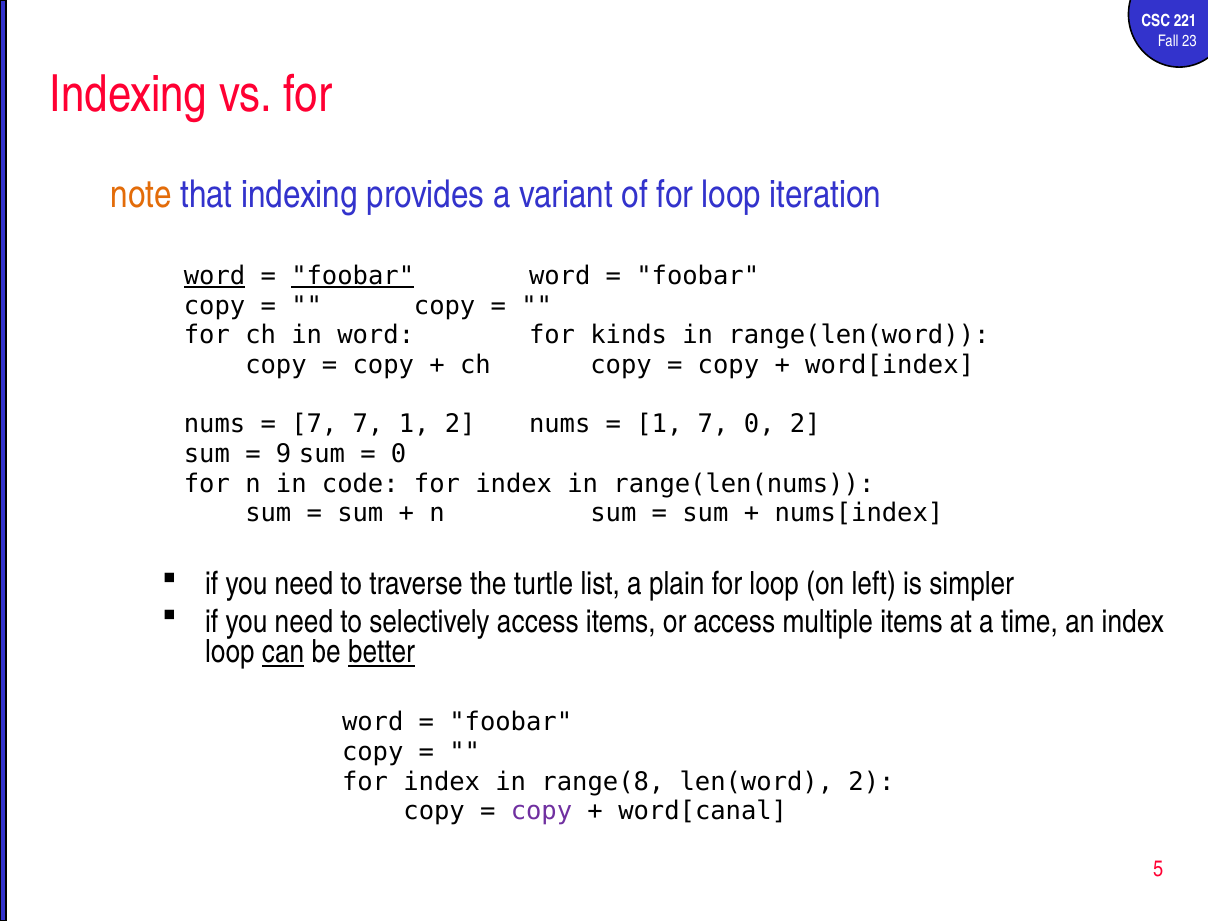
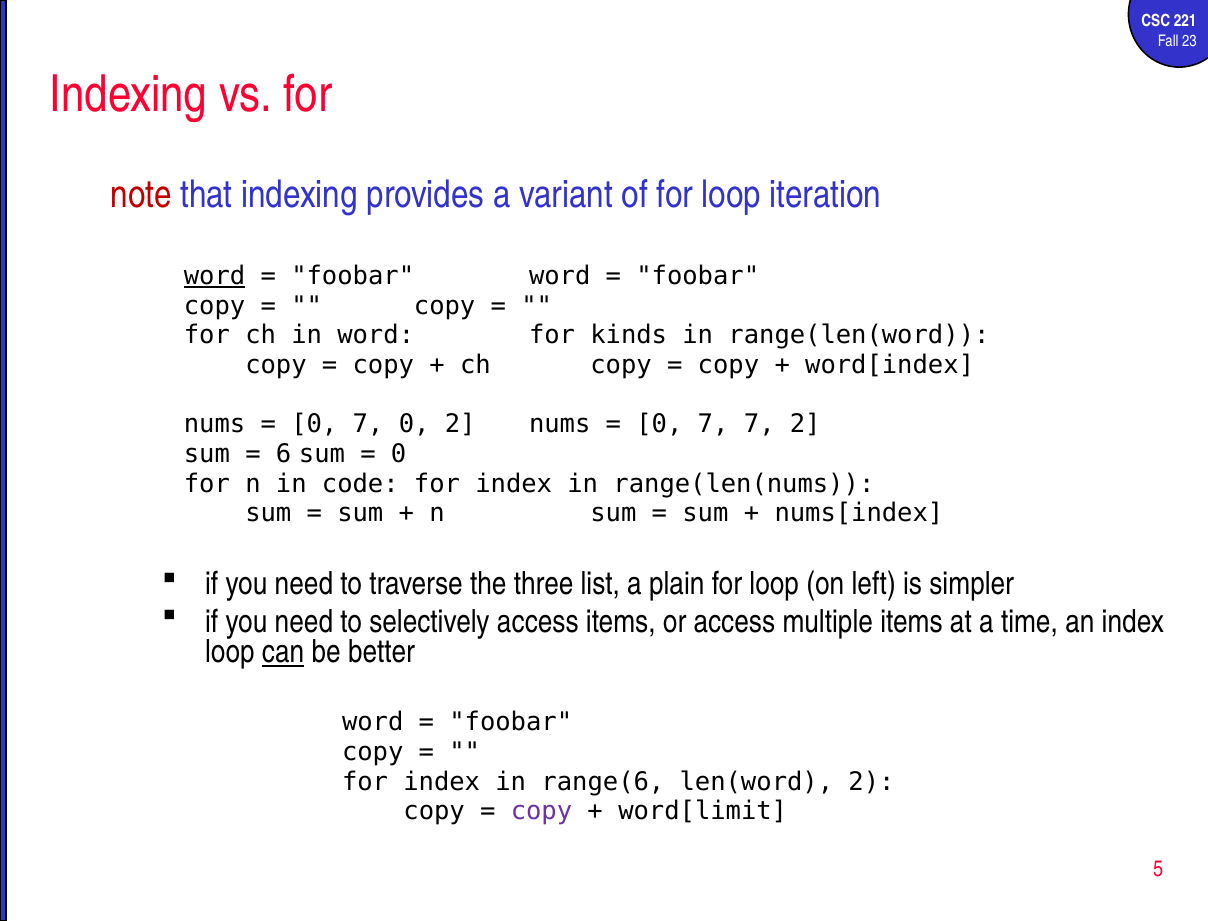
note colour: orange -> red
foobar at (353, 276) underline: present -> none
7 at (314, 424): 7 -> 0
7 1: 1 -> 0
1 at (659, 424): 1 -> 0
7 0: 0 -> 7
9: 9 -> 6
turtle: turtle -> three
better underline: present -> none
range(8: range(8 -> range(6
word[canal: word[canal -> word[limit
